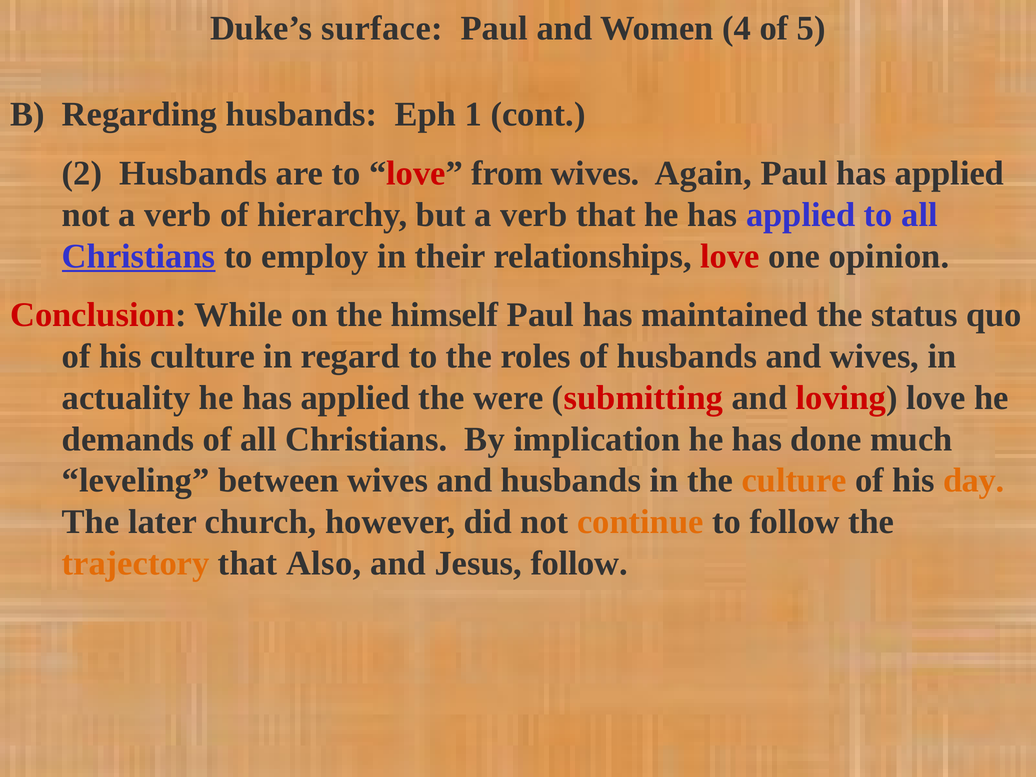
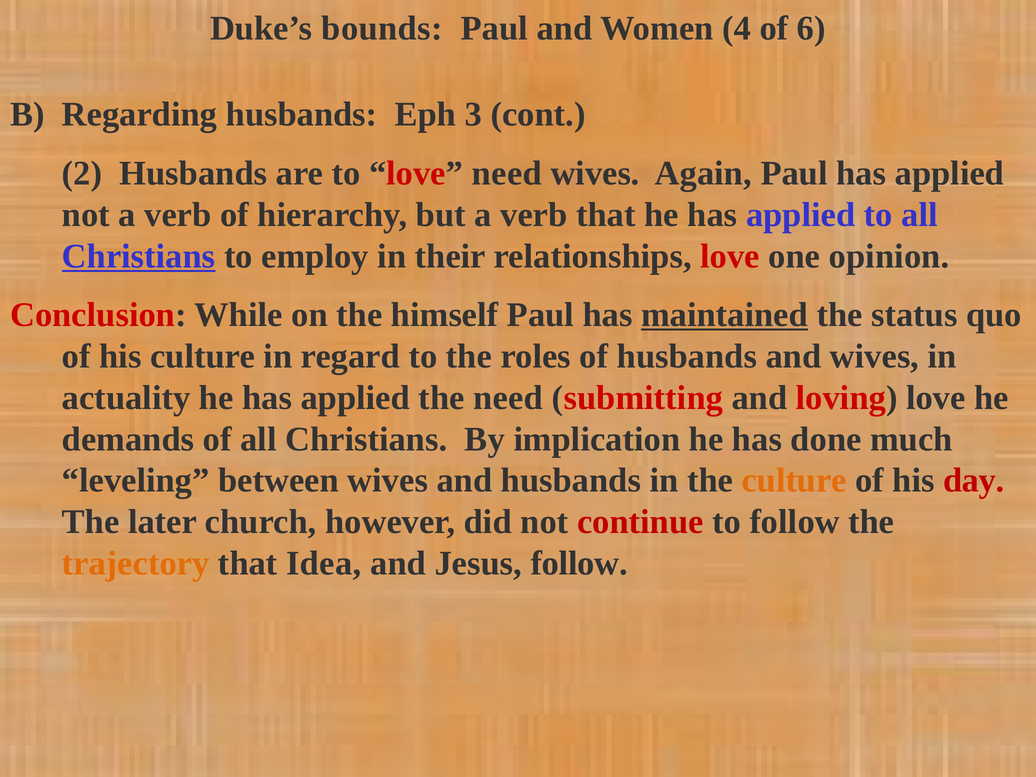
surface: surface -> bounds
5: 5 -> 6
1: 1 -> 3
love from: from -> need
maintained underline: none -> present
the were: were -> need
day colour: orange -> red
continue colour: orange -> red
Also: Also -> Idea
